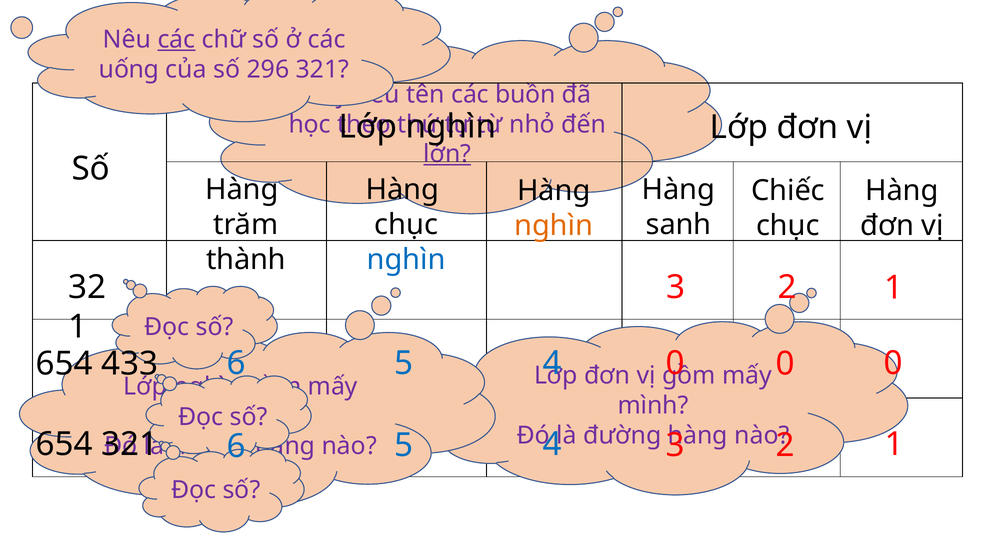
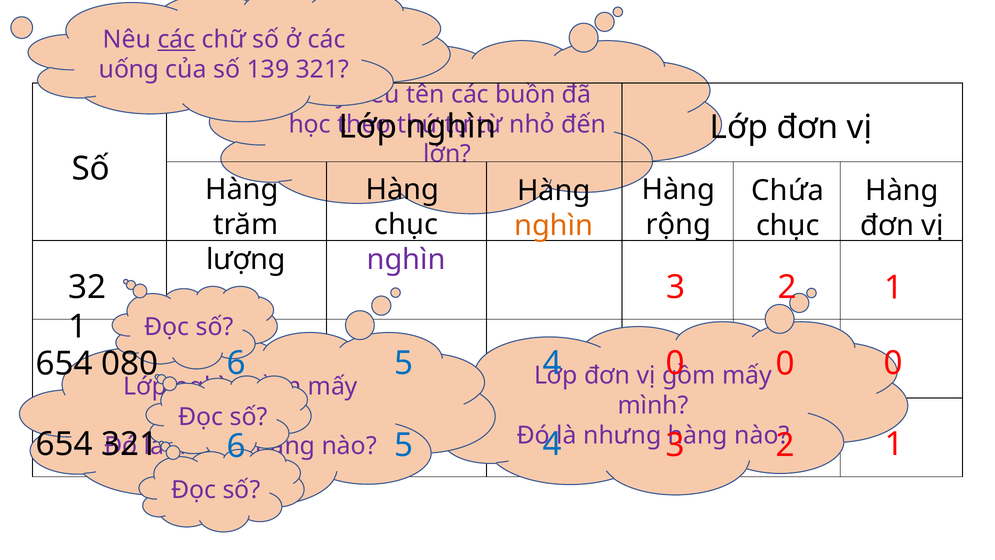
296: 296 -> 139
lớn underline: present -> none
Chiếc: Chiếc -> Chứa
sanh: sanh -> rộng
thành: thành -> lượng
nghìn at (406, 259) colour: blue -> purple
433: 433 -> 080
đường: đường -> nhưng
